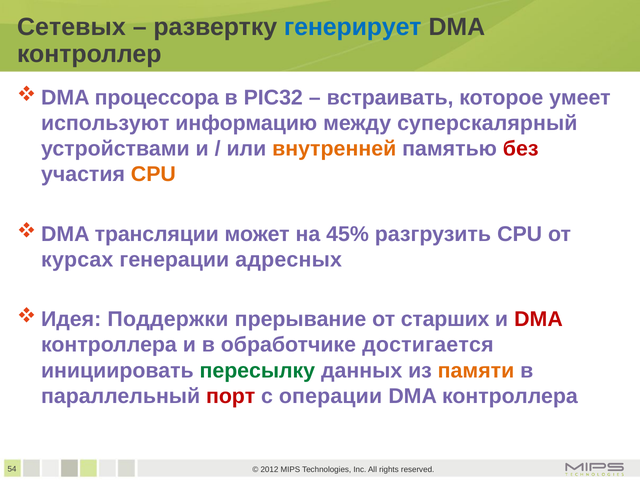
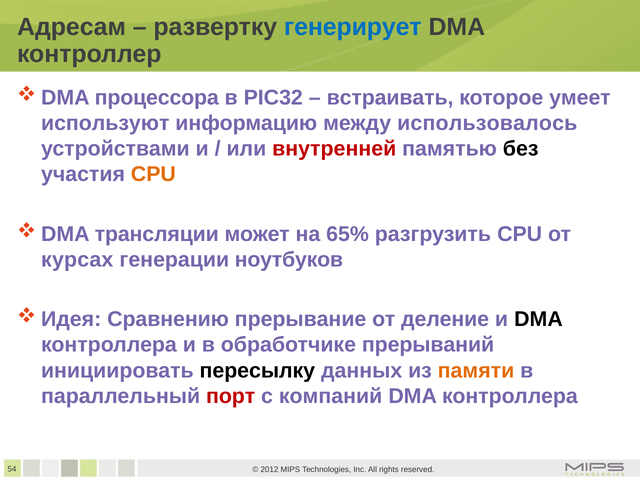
Сетевых: Сетевых -> Адресам
суперскалярный: суперскалярный -> использовалось
внутренней colour: orange -> red
без colour: red -> black
45%: 45% -> 65%
адресных: адресных -> ноутбуков
Поддержки: Поддержки -> Сравнению
старших: старших -> деление
DMA at (539, 319) colour: red -> black
достигается: достигается -> прерываний
пересылку colour: green -> black
операции: операции -> компаний
